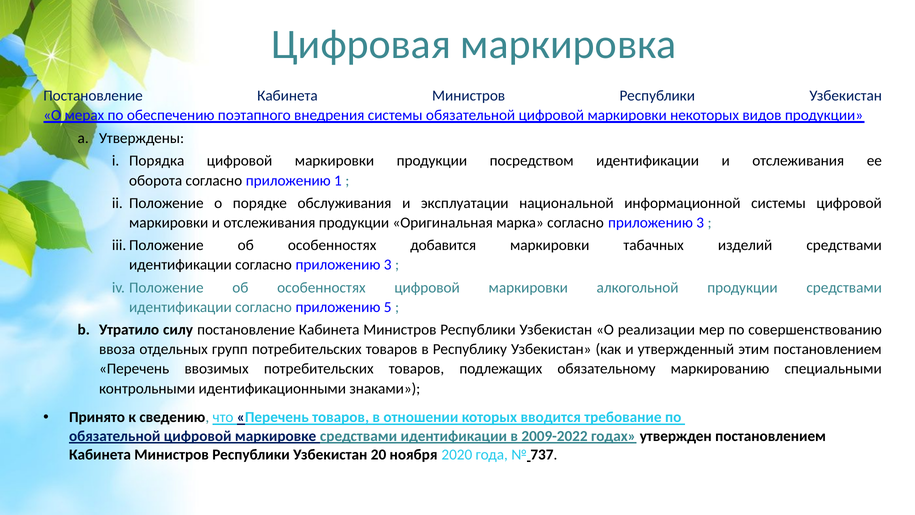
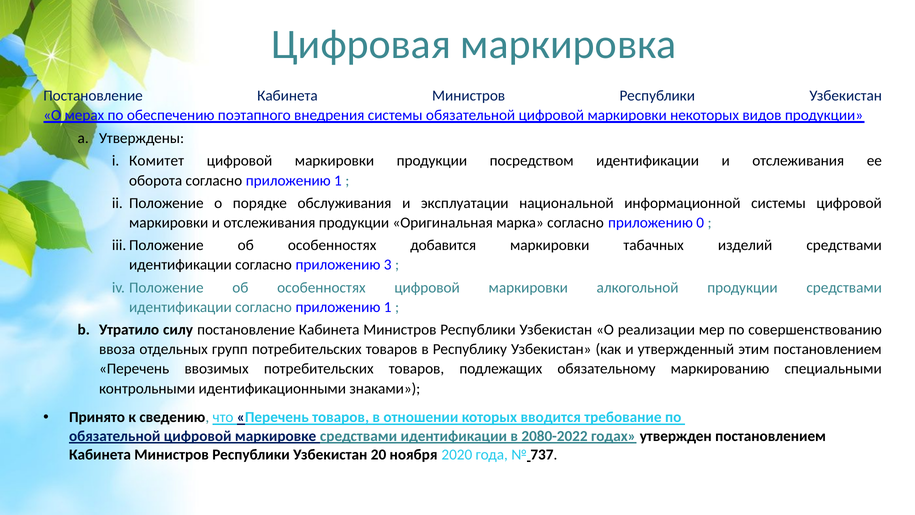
Порядка: Порядка -> Комитет
марка согласно приложению 3: 3 -> 0
идентификации согласно приложению 5: 5 -> 1
2009-2022: 2009-2022 -> 2080-2022
